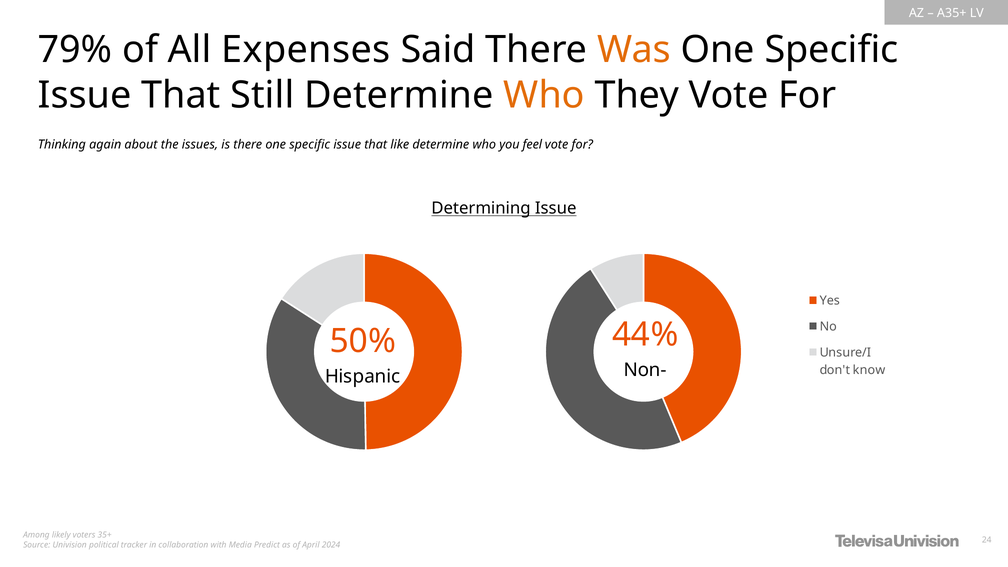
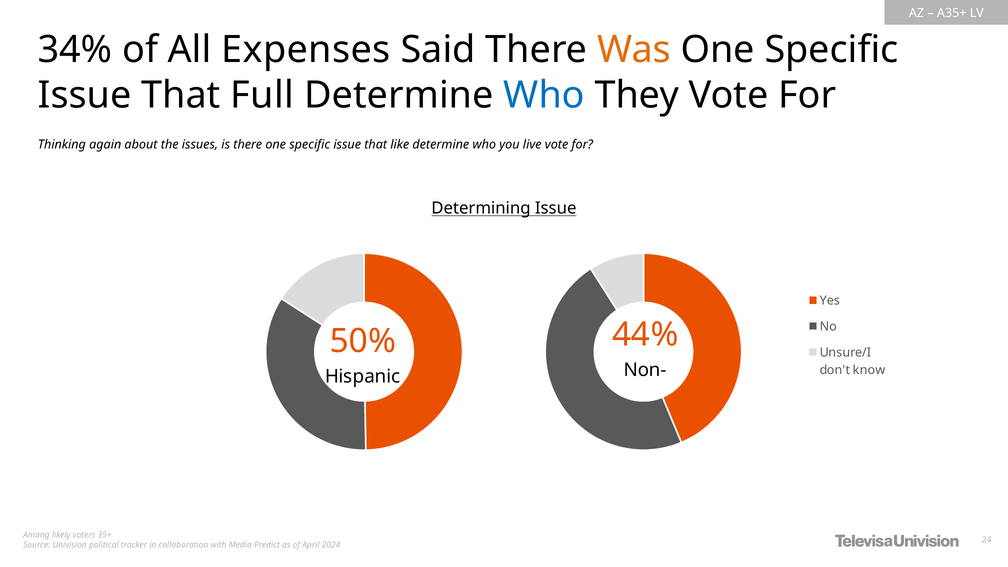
79%: 79% -> 34%
Still: Still -> Full
Who at (544, 95) colour: orange -> blue
feel: feel -> live
